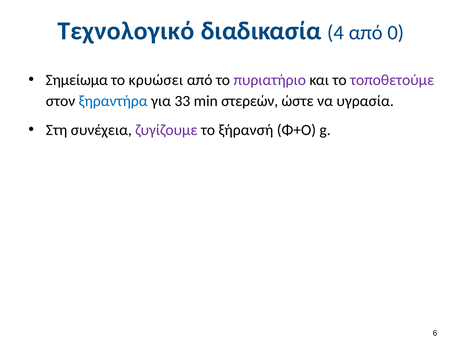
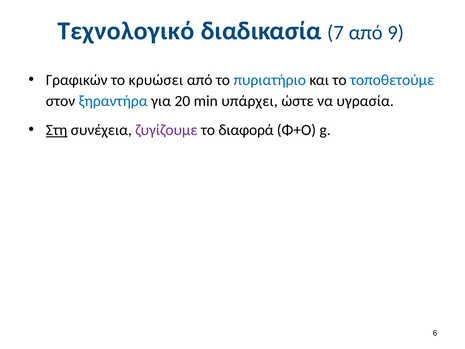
4: 4 -> 7
0: 0 -> 9
Σημείωμα: Σημείωμα -> Γραφικών
πυριατήριο colour: purple -> blue
τοποθετούμε colour: purple -> blue
33: 33 -> 20
στερεών: στερεών -> υπάρχει
Στη underline: none -> present
ξήρανσή: ξήρανσή -> διαφορά
